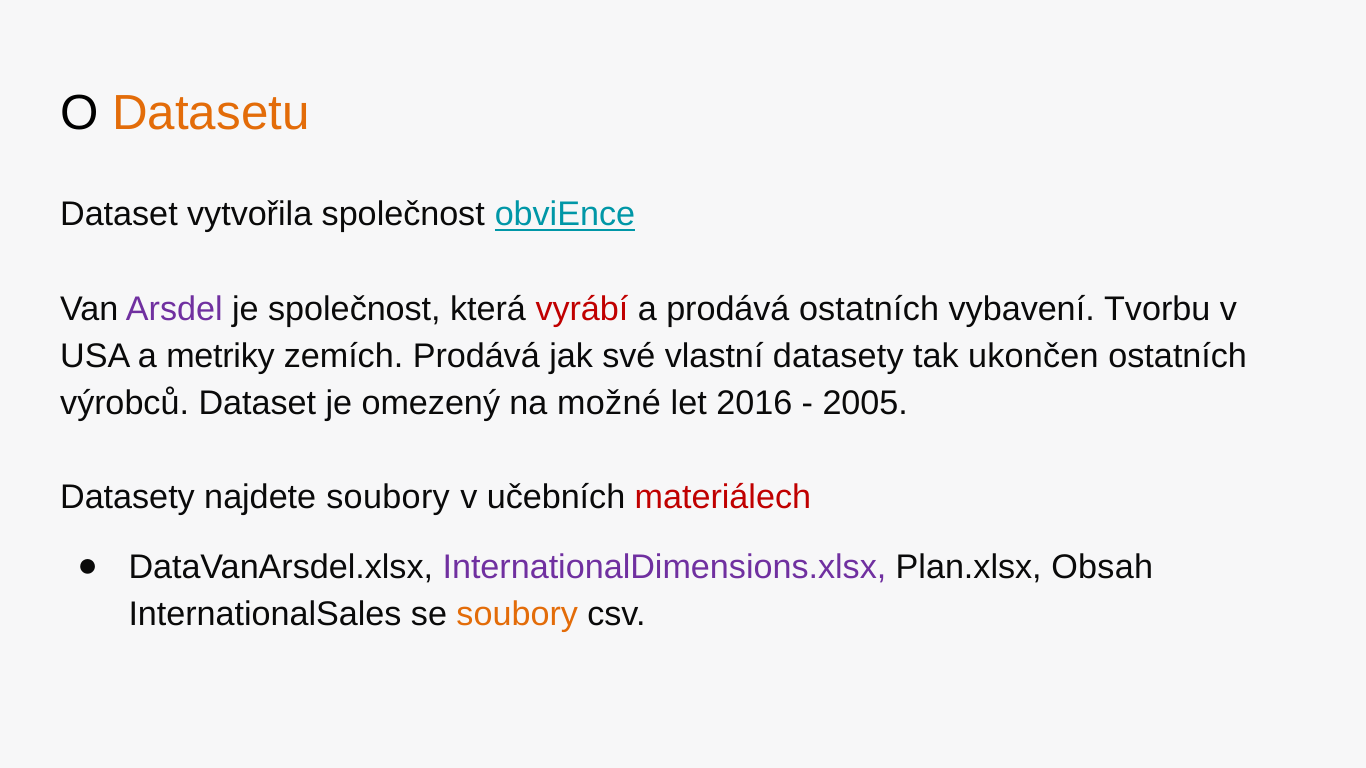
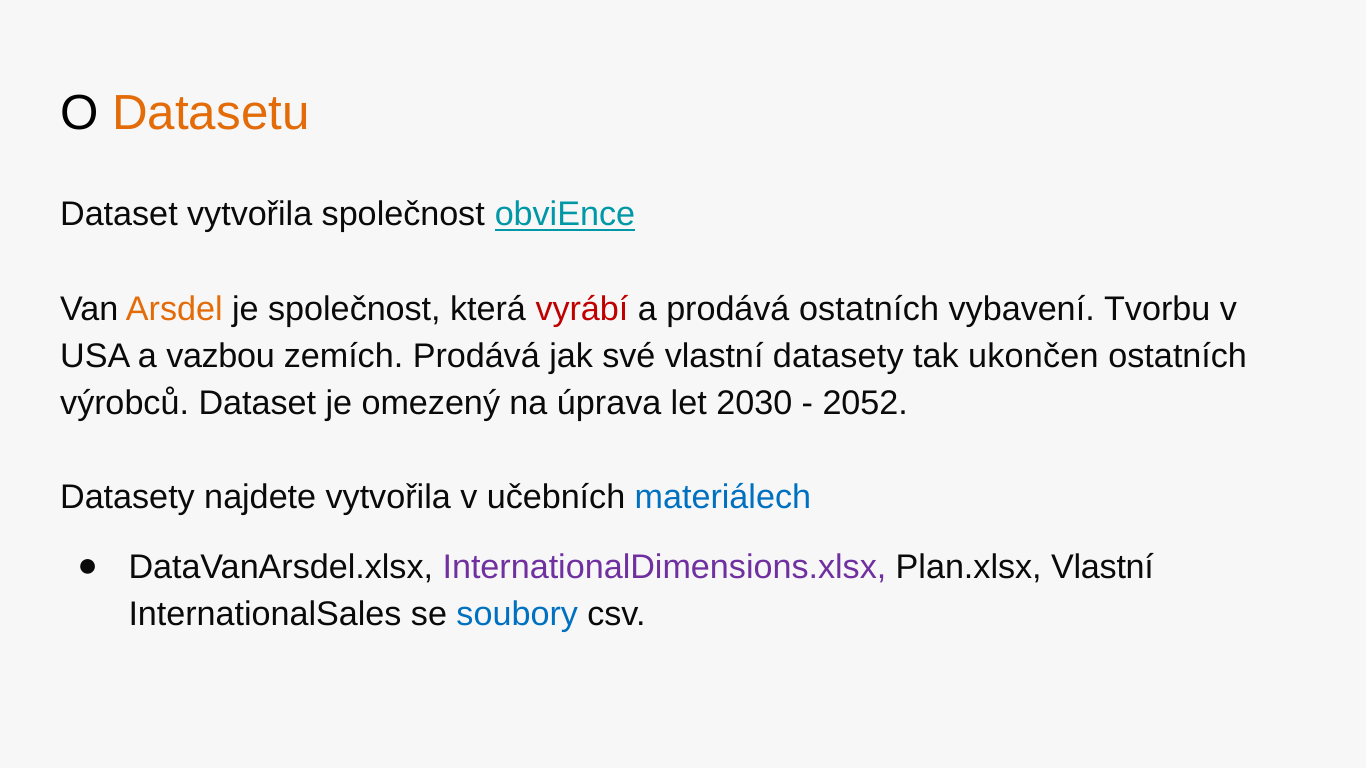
Arsdel colour: purple -> orange
metriky: metriky -> vazbou
možné: možné -> úprava
2016: 2016 -> 2030
2005: 2005 -> 2052
najdete soubory: soubory -> vytvořila
materiálech colour: red -> blue
Plan.xlsx Obsah: Obsah -> Vlastní
soubory at (517, 614) colour: orange -> blue
